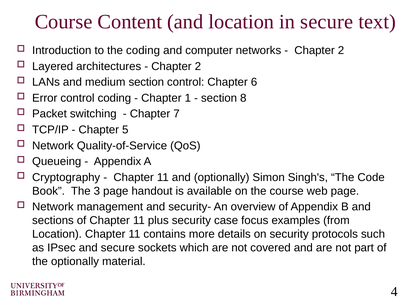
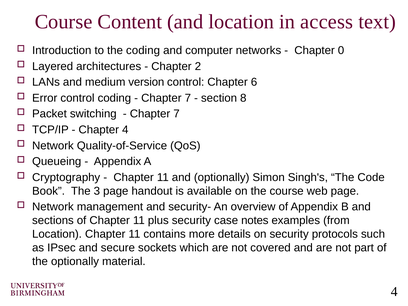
in secure: secure -> access
2 at (341, 50): 2 -> 0
medium section: section -> version
1 at (188, 98): 1 -> 7
Chapter 5: 5 -> 4
focus: focus -> notes
